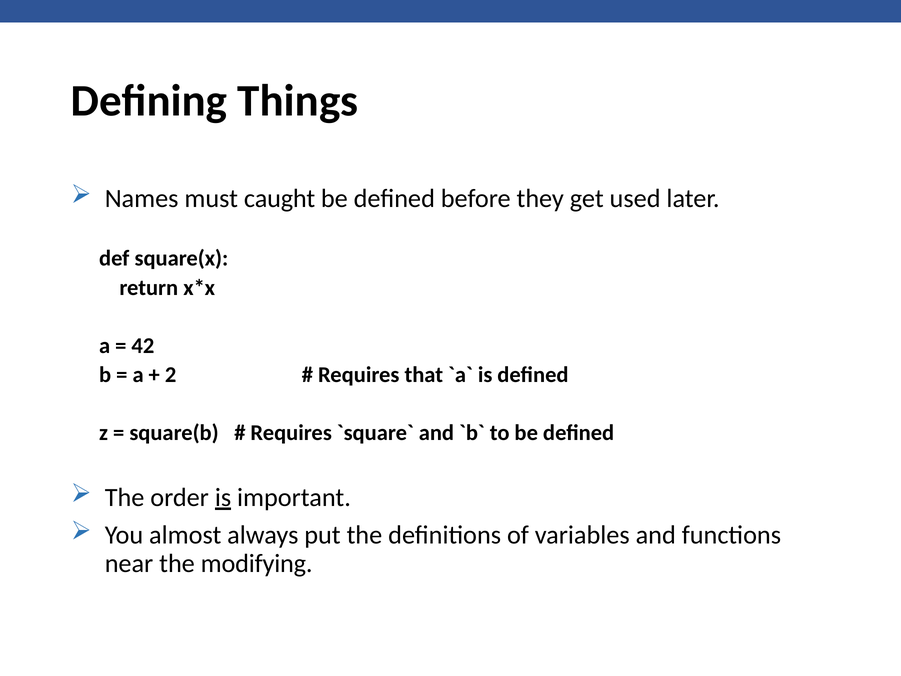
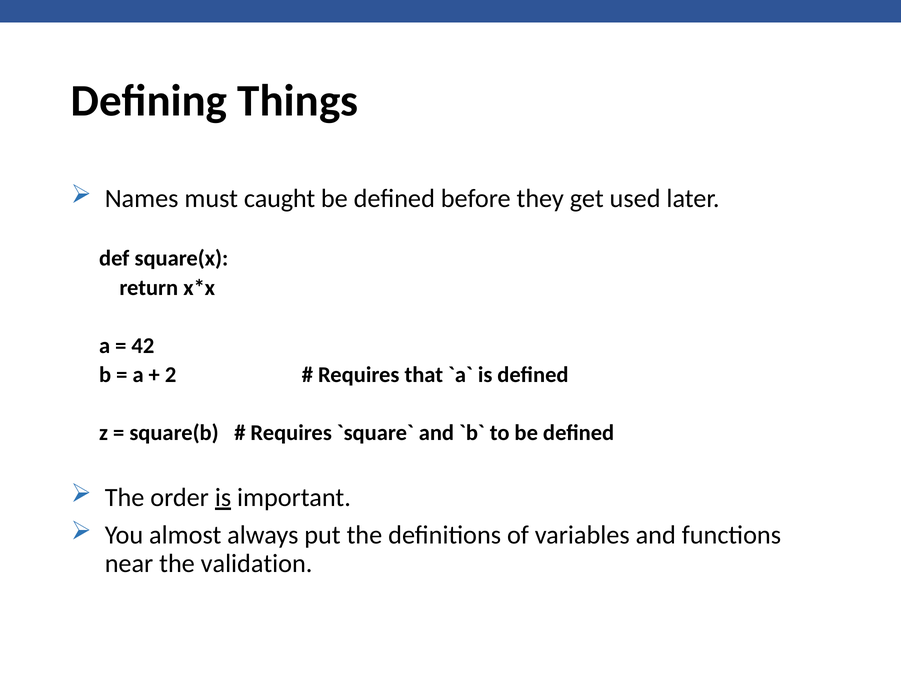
modifying: modifying -> validation
